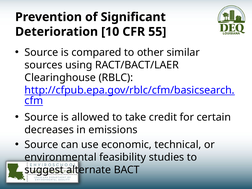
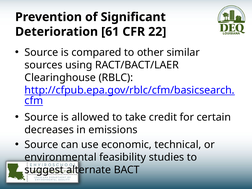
10: 10 -> 61
55: 55 -> 22
